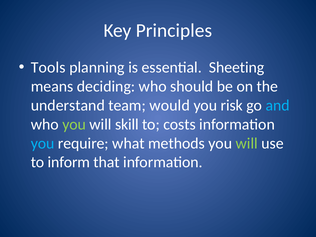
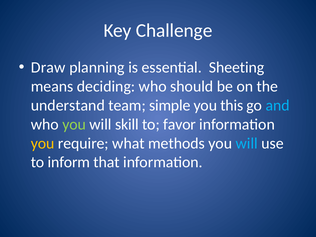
Principles: Principles -> Challenge
Tools: Tools -> Draw
would: would -> simple
risk: risk -> this
costs: costs -> favor
you at (43, 143) colour: light blue -> yellow
will at (247, 143) colour: light green -> light blue
